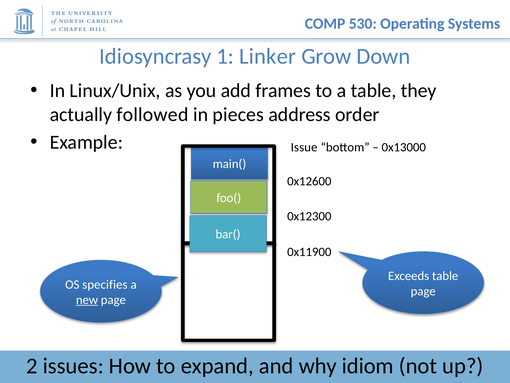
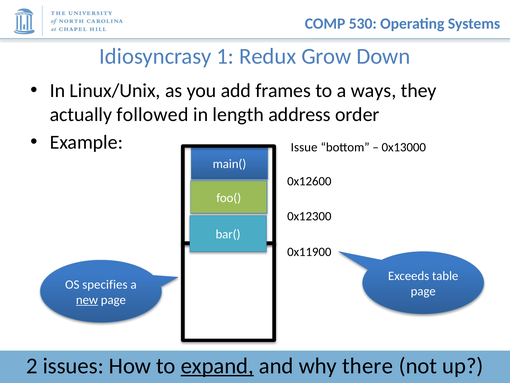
Linker: Linker -> Redux
a table: table -> ways
pieces: pieces -> length
expand underline: none -> present
idiom: idiom -> there
